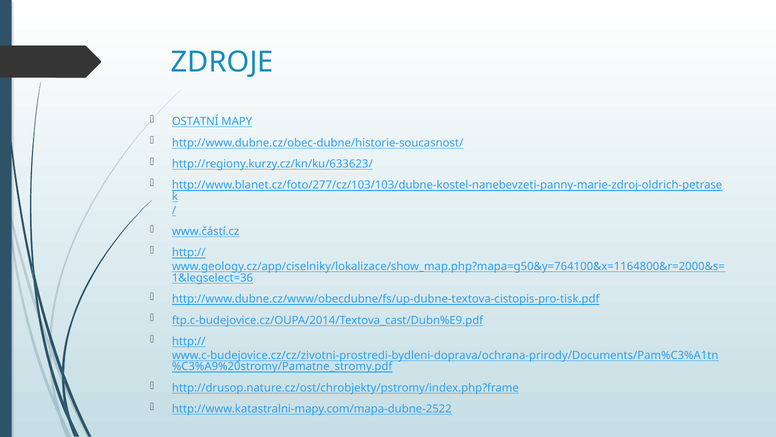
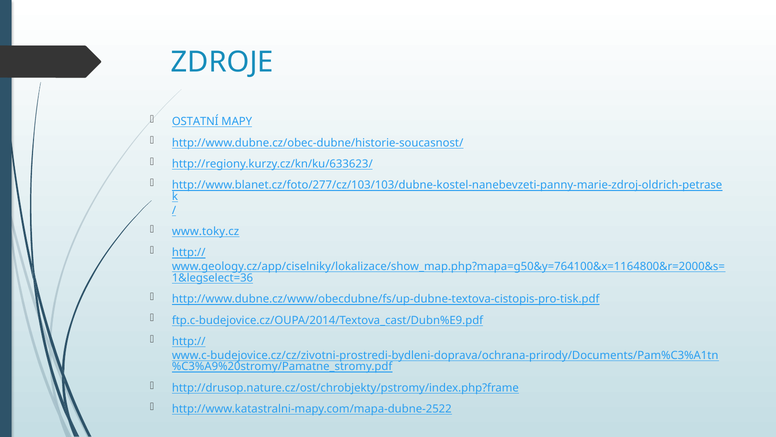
www.částí.cz: www.částí.cz -> www.toky.cz
